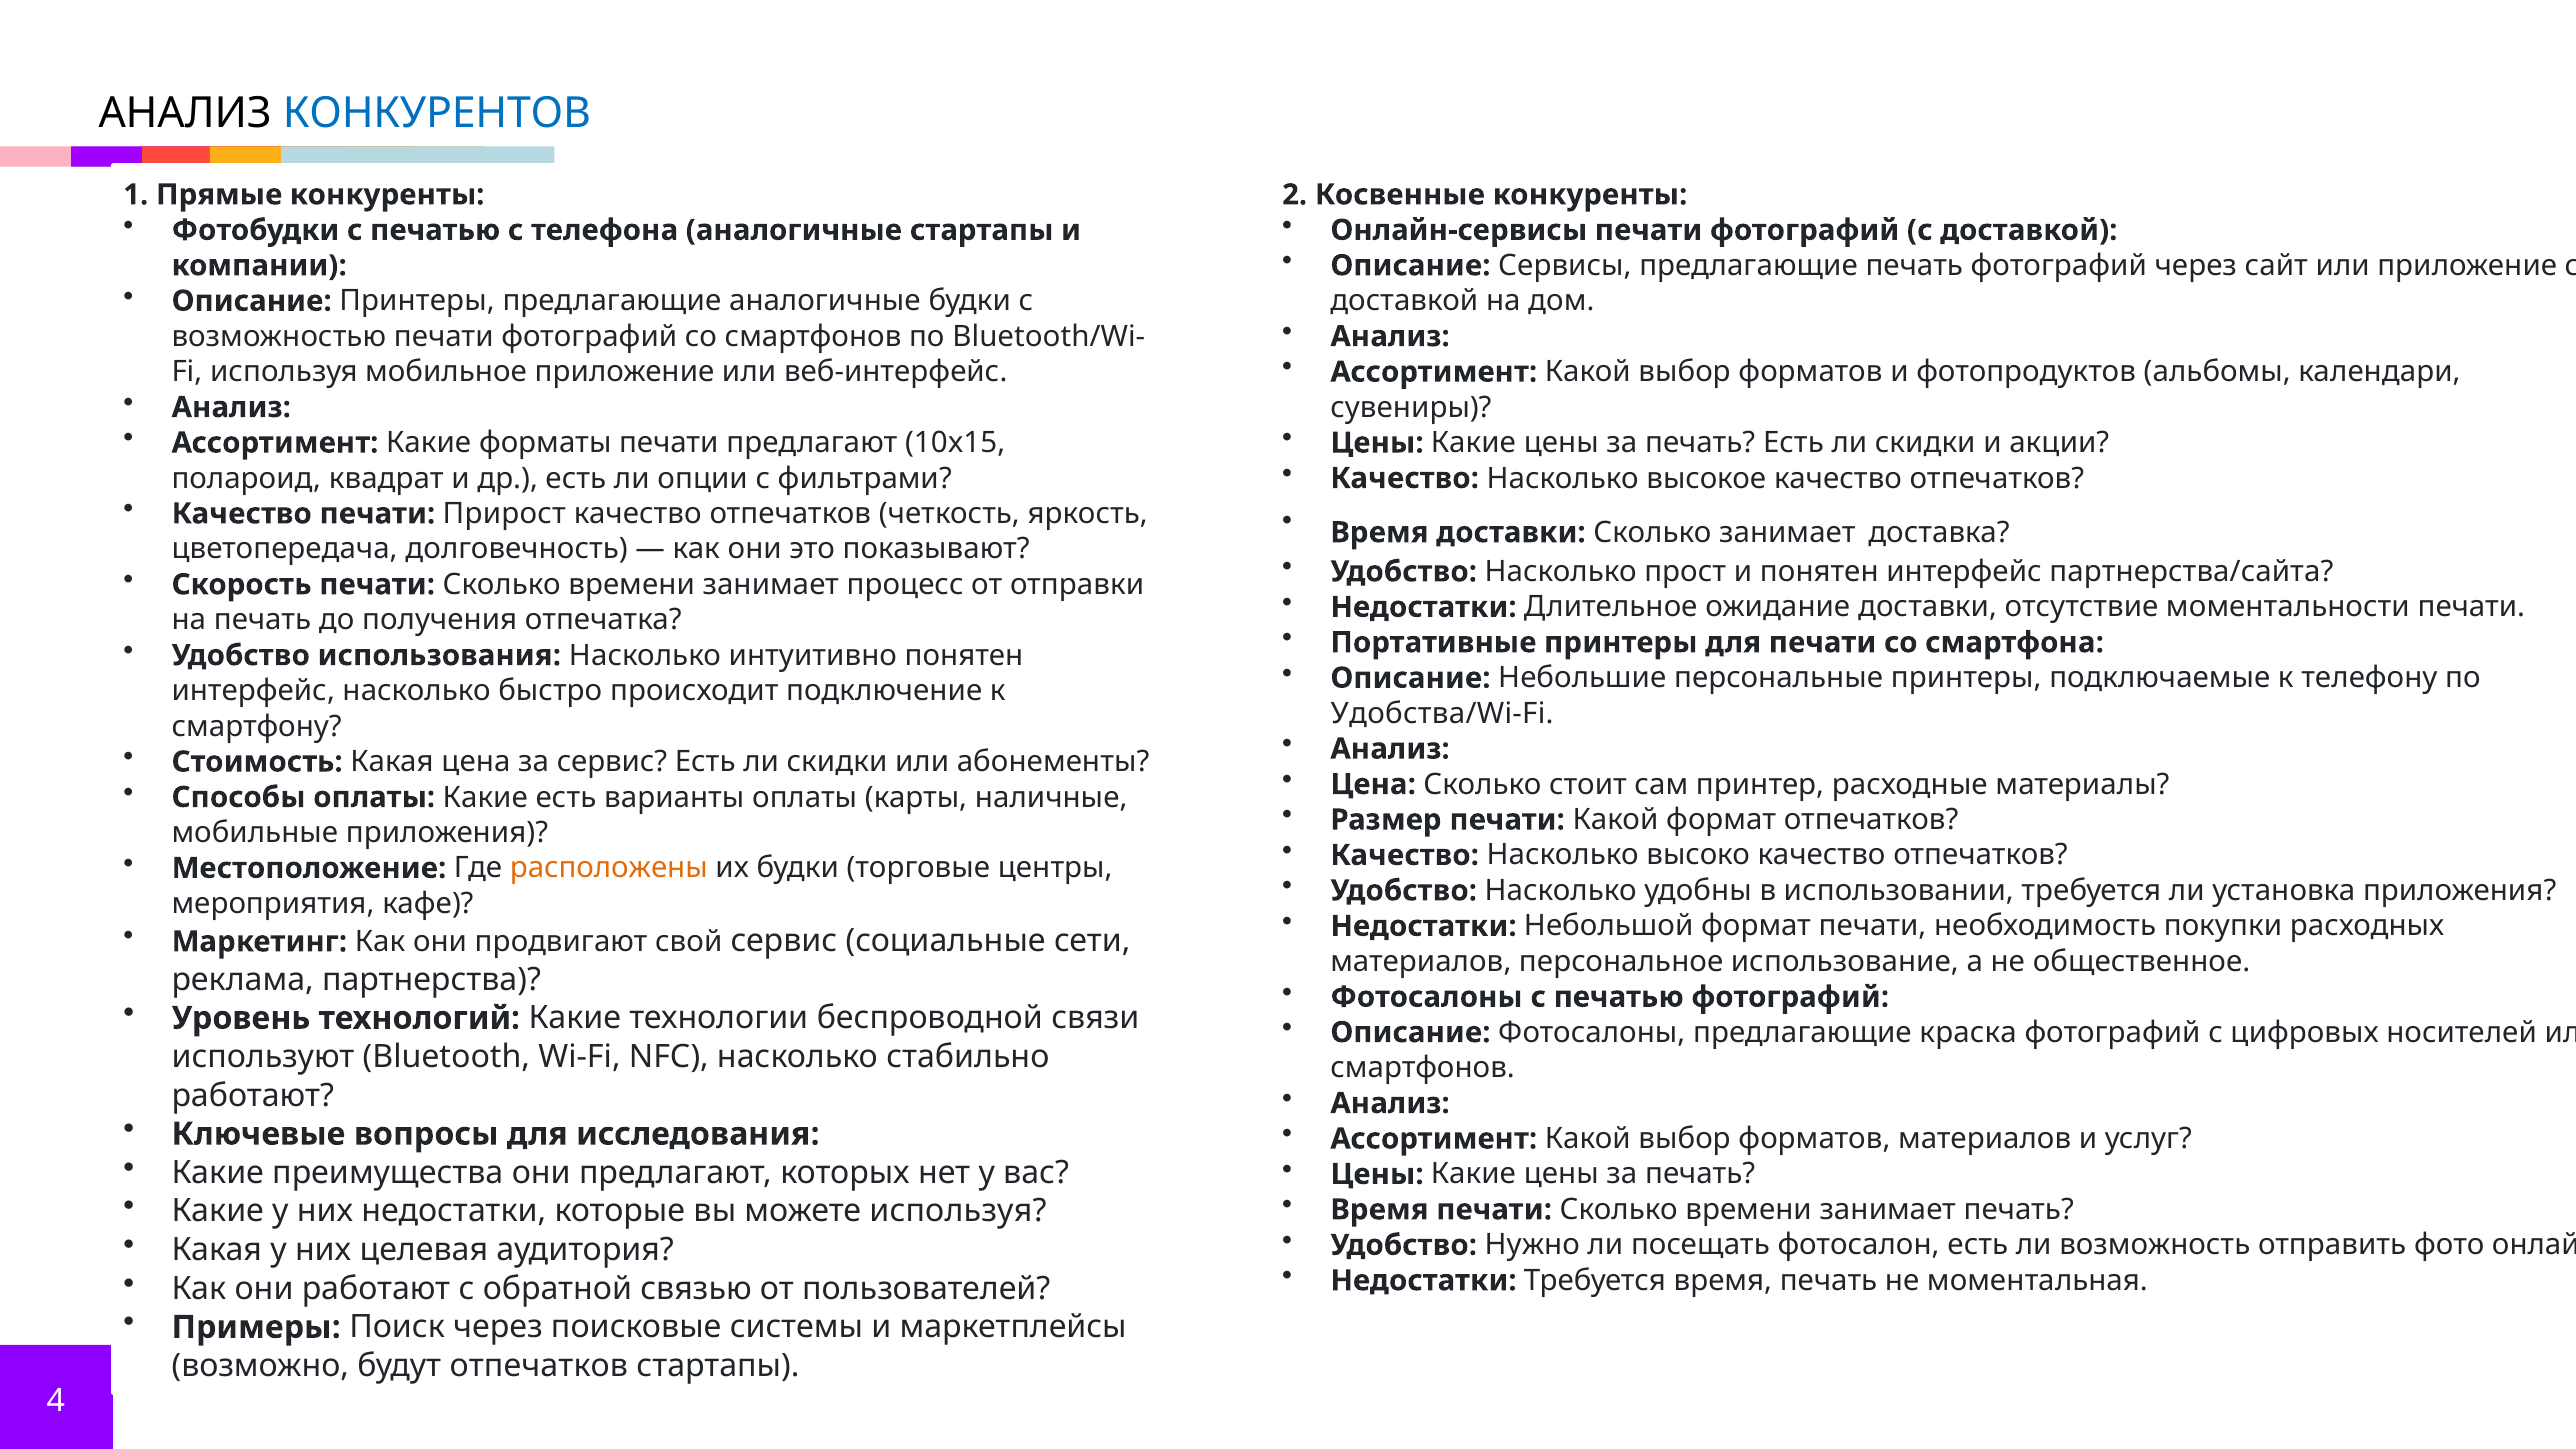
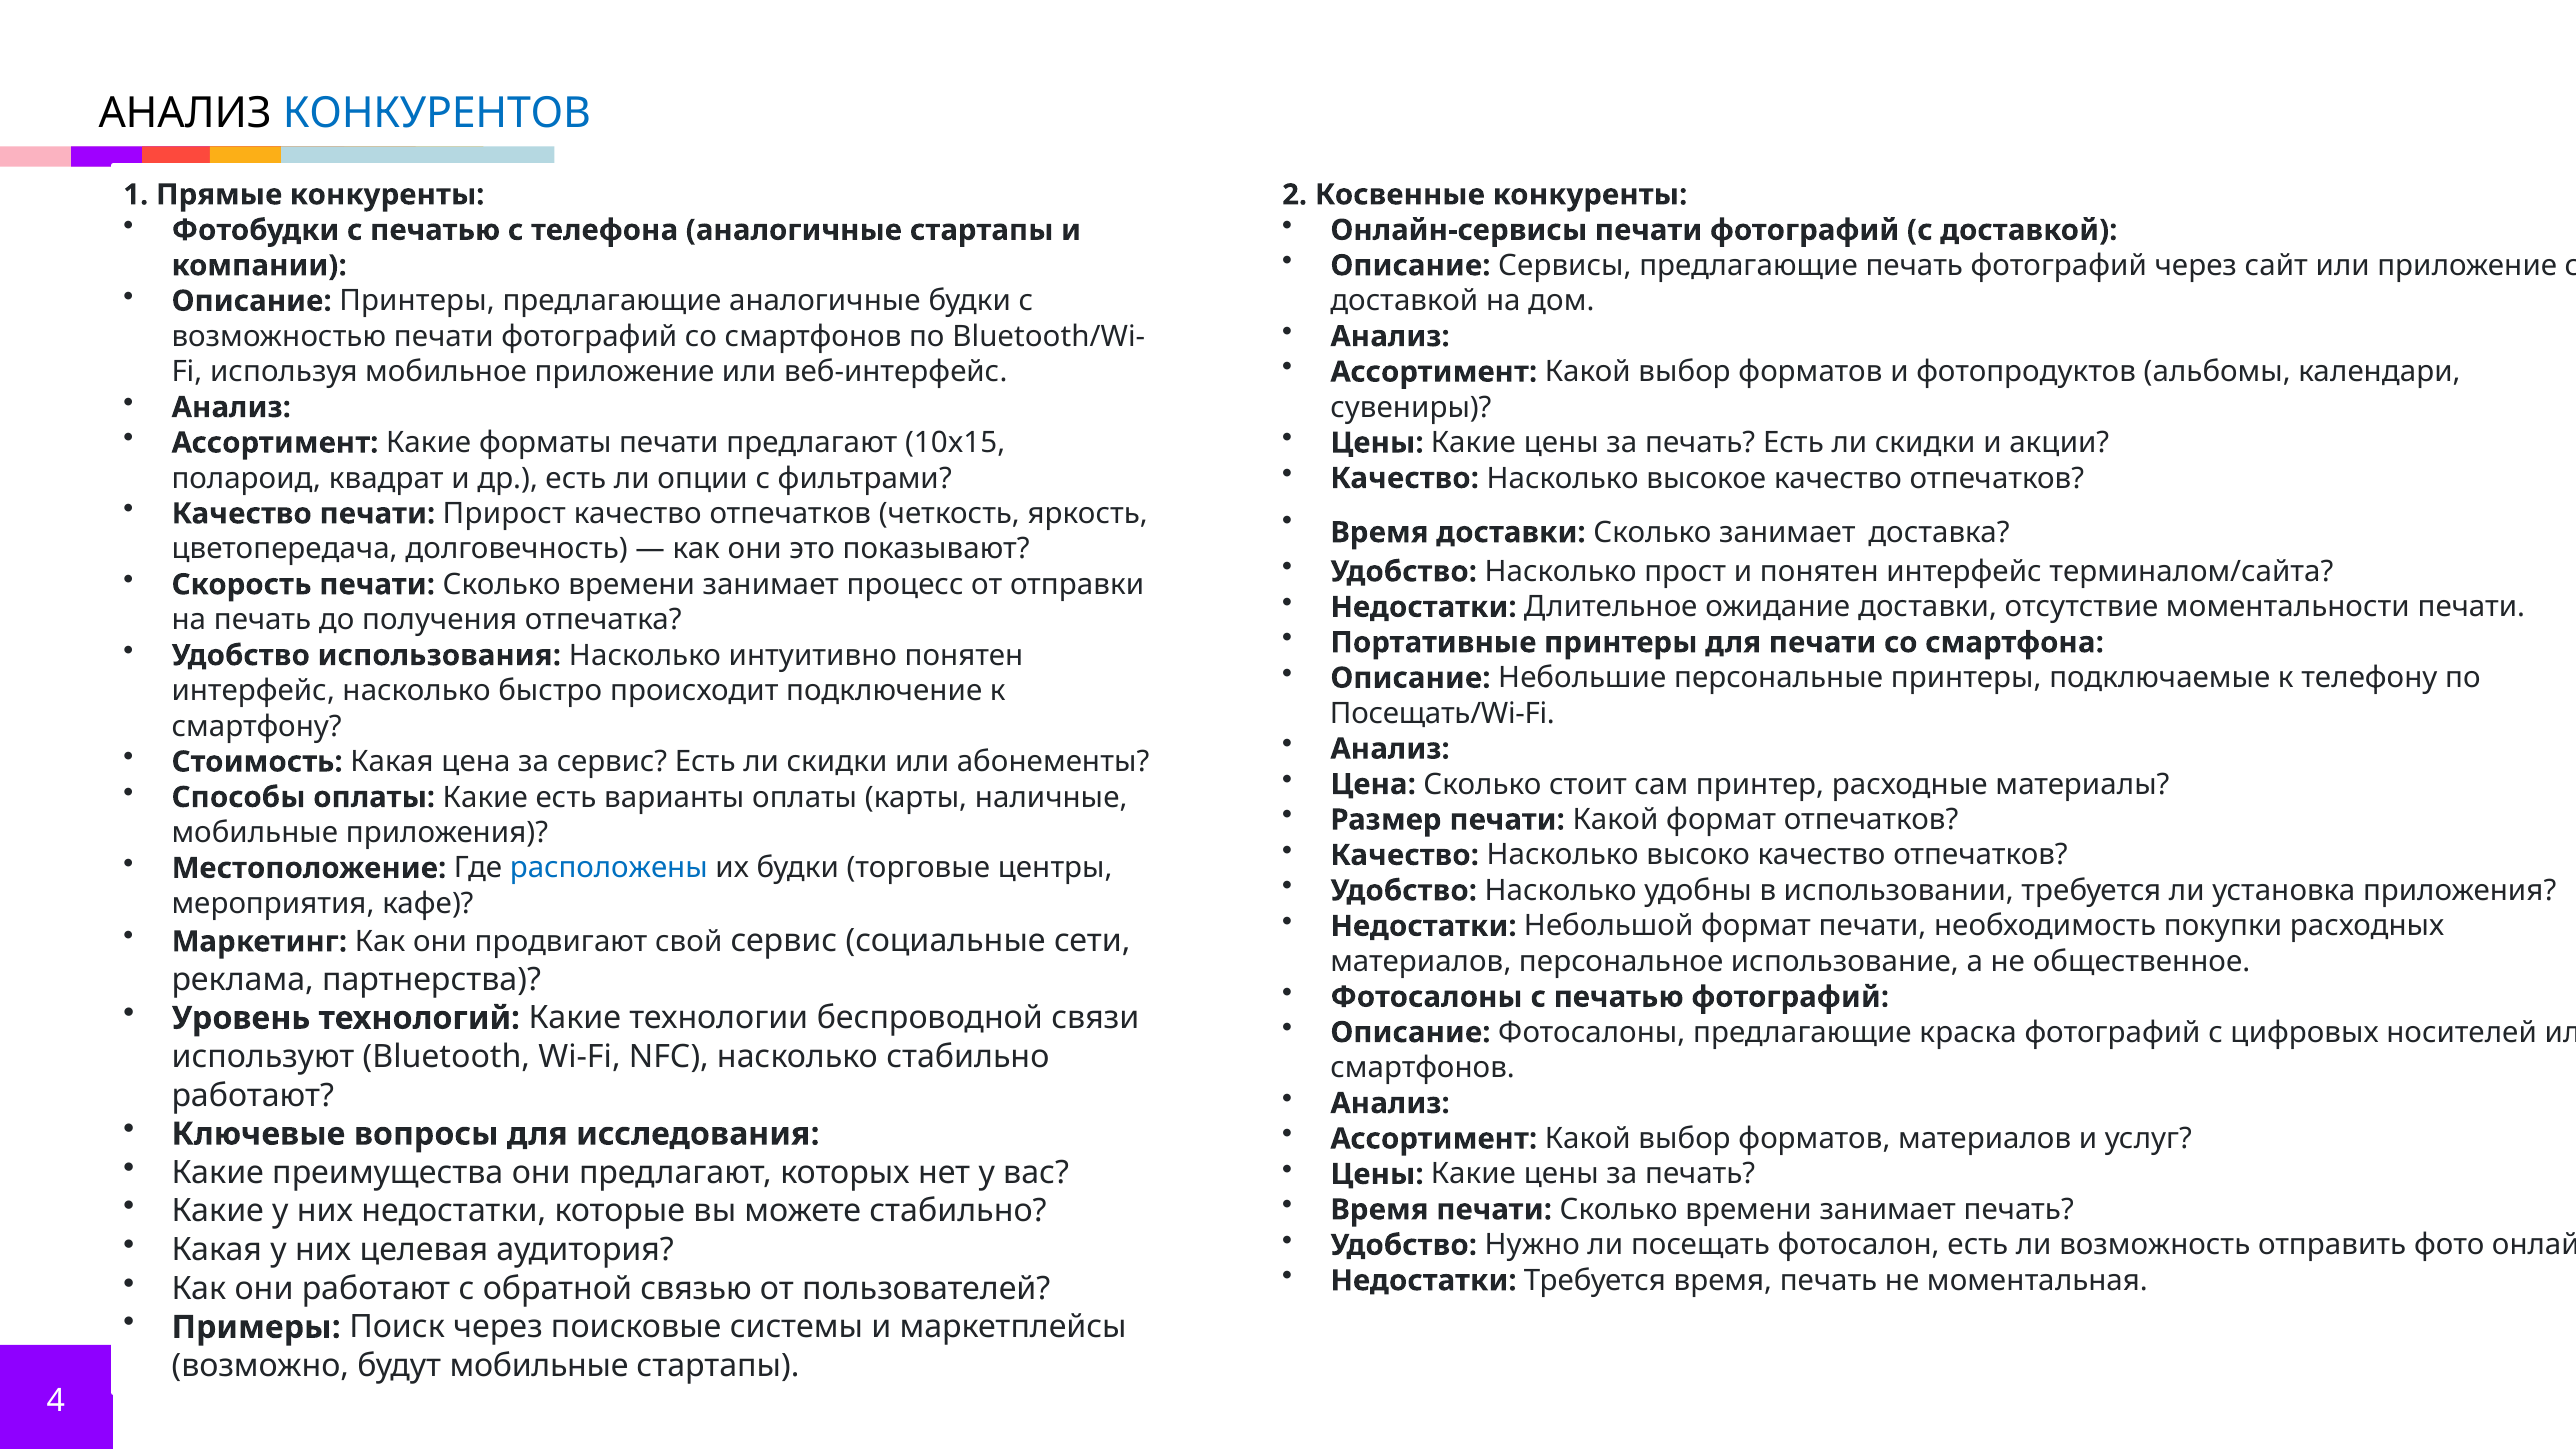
партнерства/сайта: партнерства/сайта -> терминалом/сайта
Удобства/Wi-Fi: Удобства/Wi-Fi -> Посещать/Wi-Fi
расположены colour: orange -> blue
можете используя: используя -> стабильно
будут отпечатков: отпечатков -> мобильные
